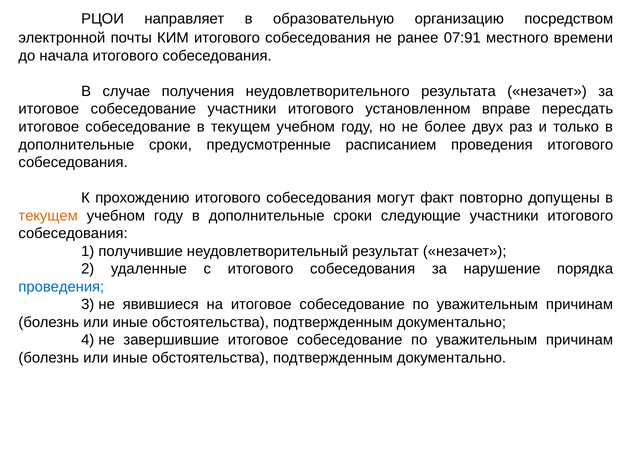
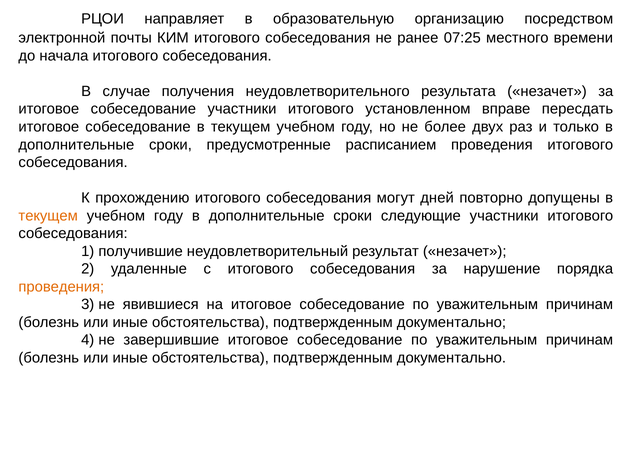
07:91: 07:91 -> 07:25
факт: факт -> дней
проведения at (61, 287) colour: blue -> orange
